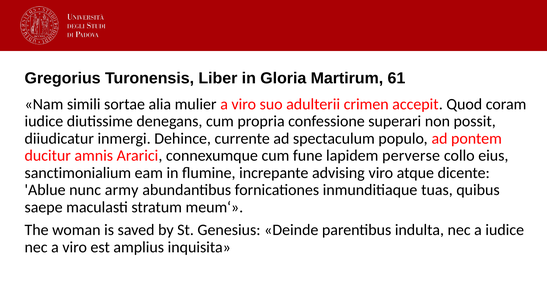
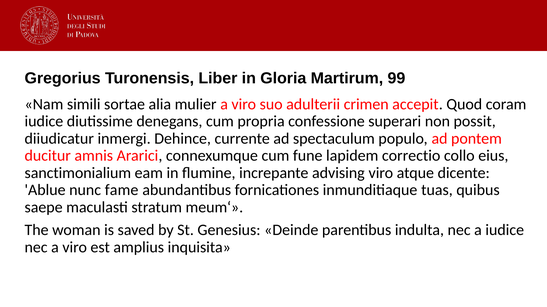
61: 61 -> 99
perverse: perverse -> correctio
army: army -> fame
